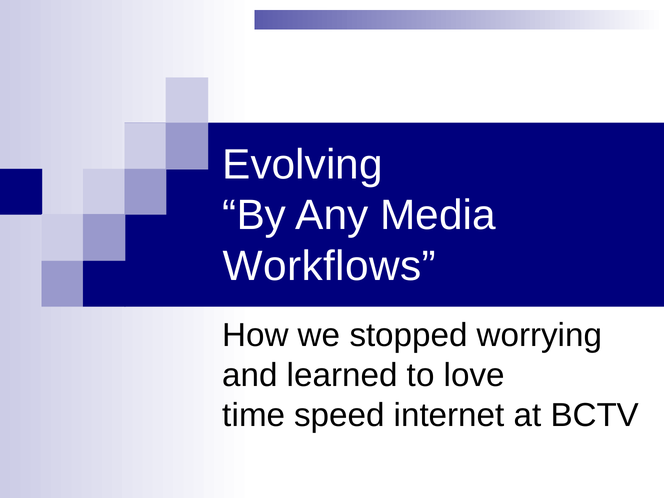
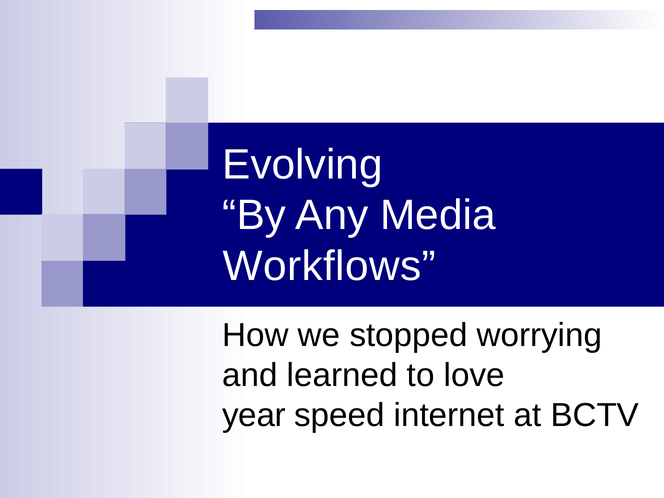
time: time -> year
